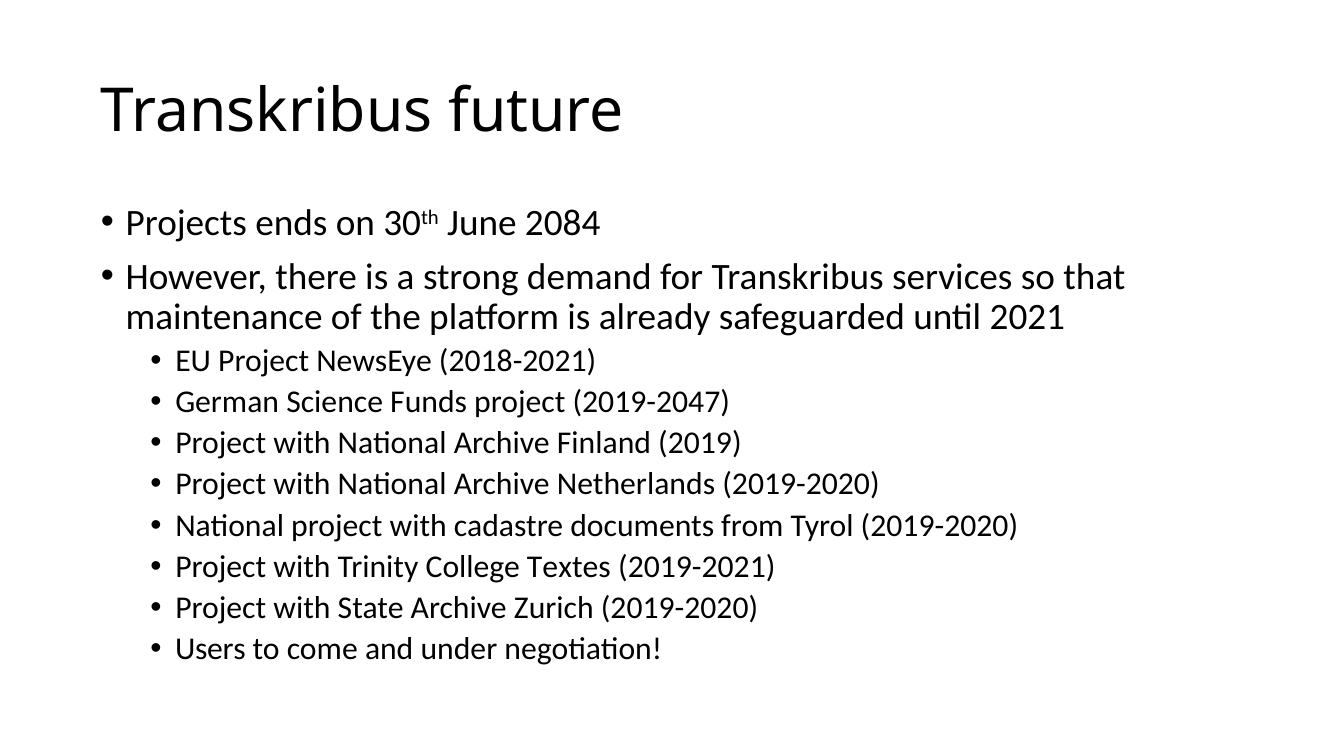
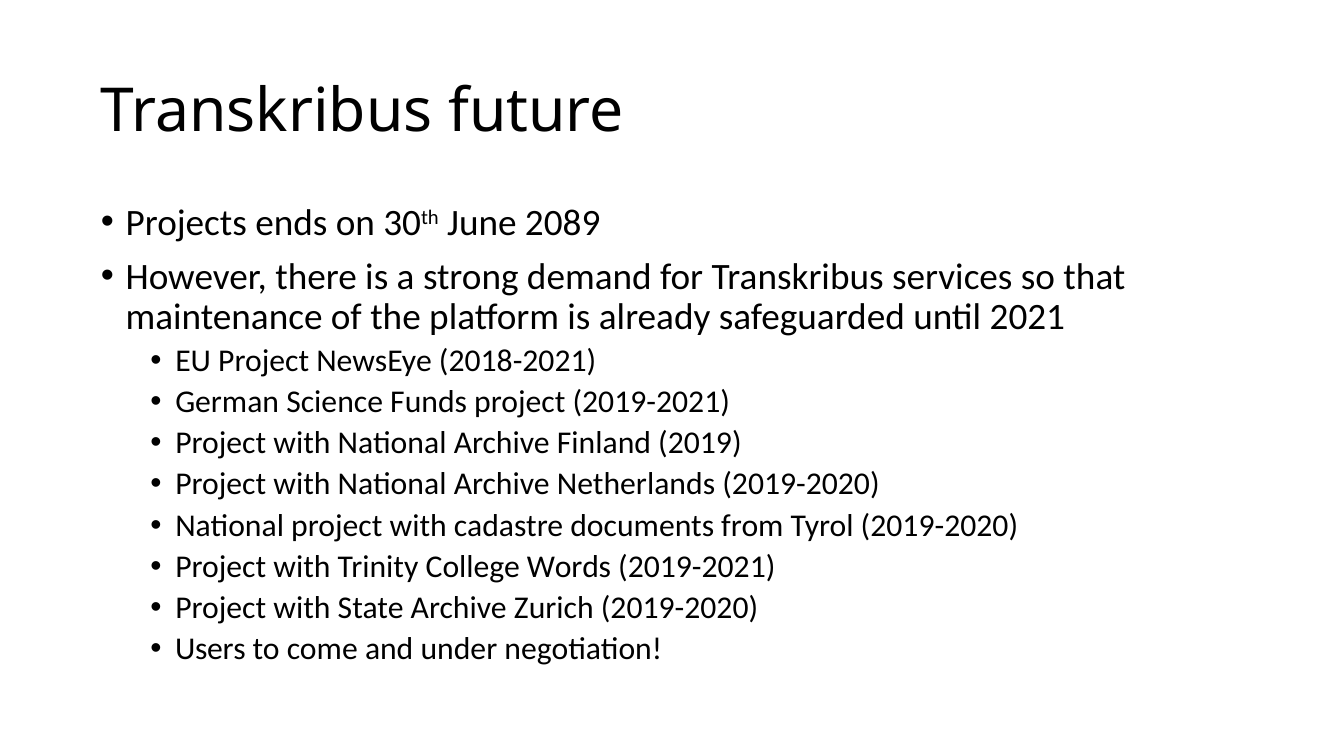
2084: 2084 -> 2089
project 2019-2047: 2019-2047 -> 2019-2021
Textes: Textes -> Words
